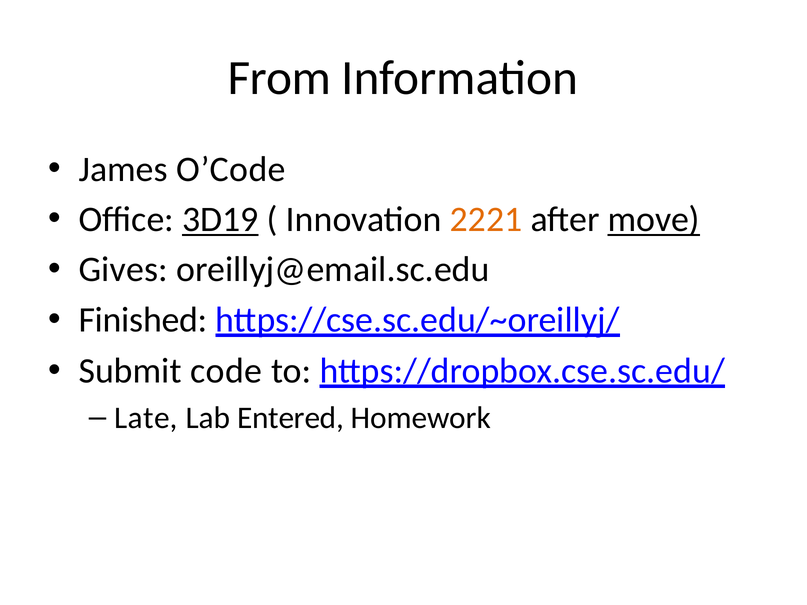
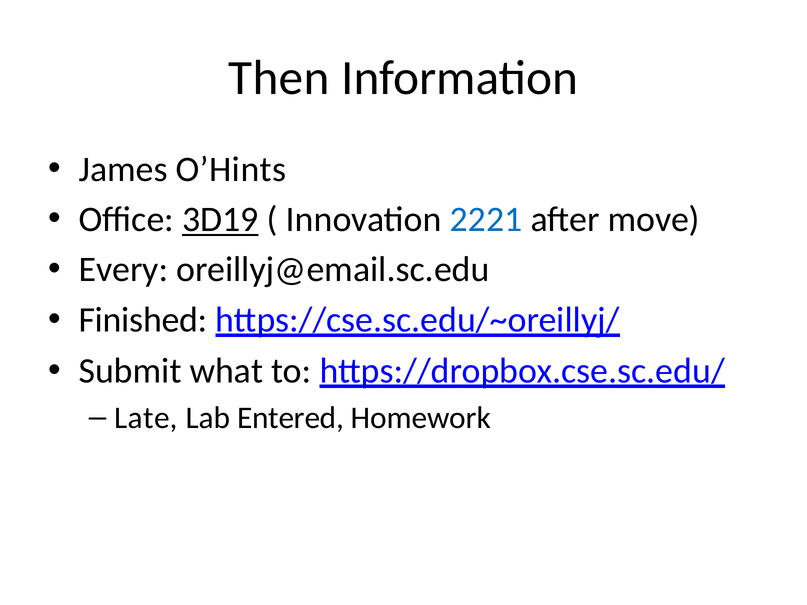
From: From -> Then
O’Code: O’Code -> O’Hints
2221 colour: orange -> blue
move underline: present -> none
Gives: Gives -> Every
code: code -> what
